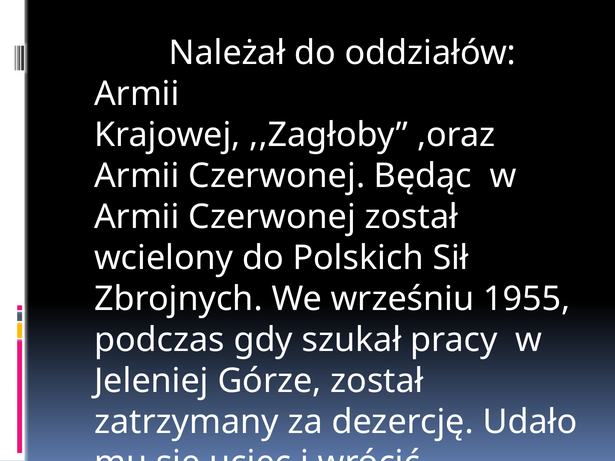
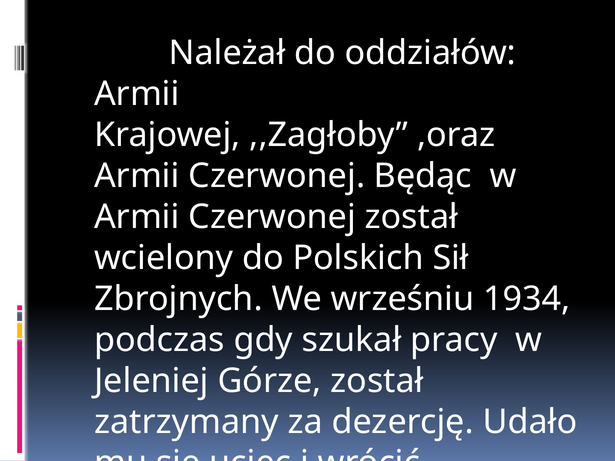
1955: 1955 -> 1934
